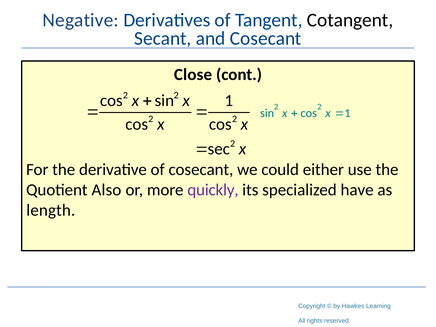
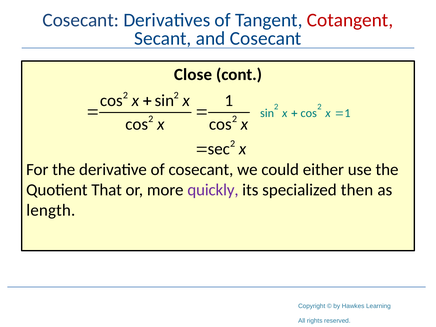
Negative at (81, 20): Negative -> Cosecant
Cotangent colour: black -> red
Also: Also -> That
have: have -> then
